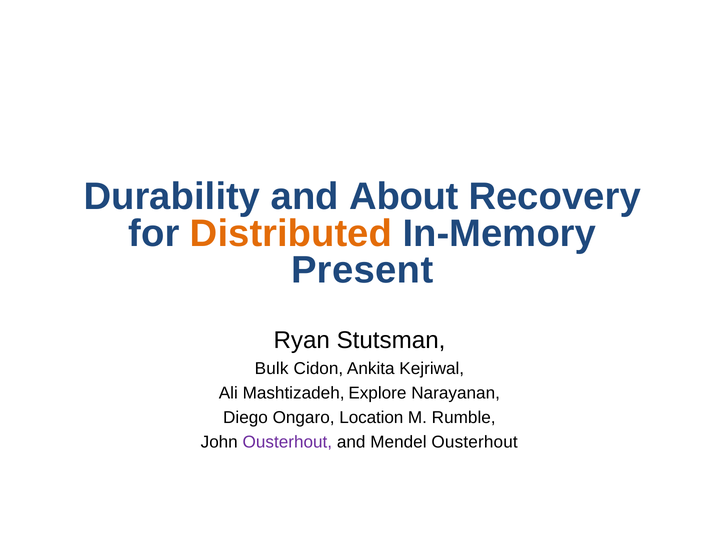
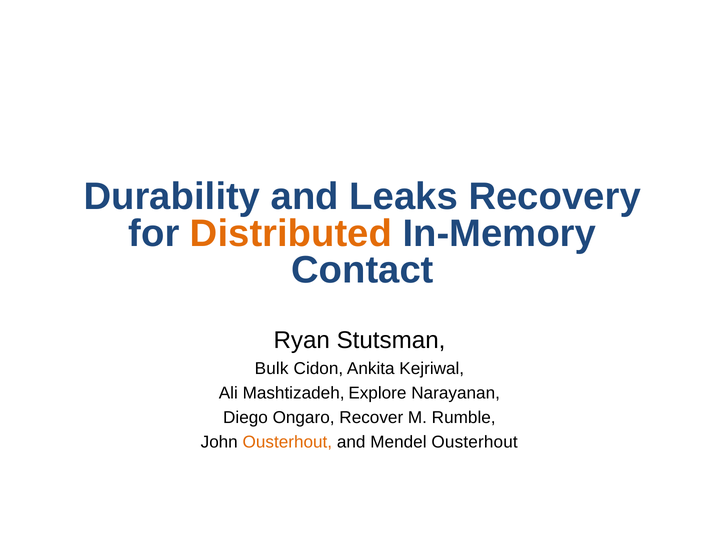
About: About -> Leaks
Present: Present -> Contact
Location: Location -> Recover
Ousterhout at (287, 442) colour: purple -> orange
